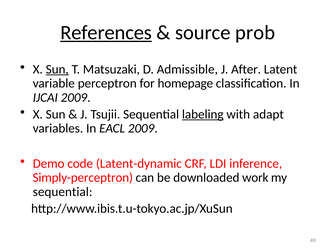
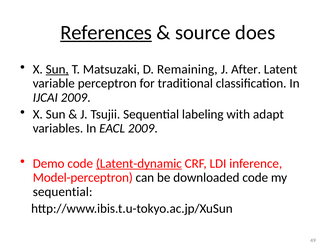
prob: prob -> does
Admissible: Admissible -> Remaining
homepage: homepage -> traditional
labeling underline: present -> none
Latent-dynamic underline: none -> present
Simply-perceptron: Simply-perceptron -> Model-perceptron
downloaded work: work -> code
